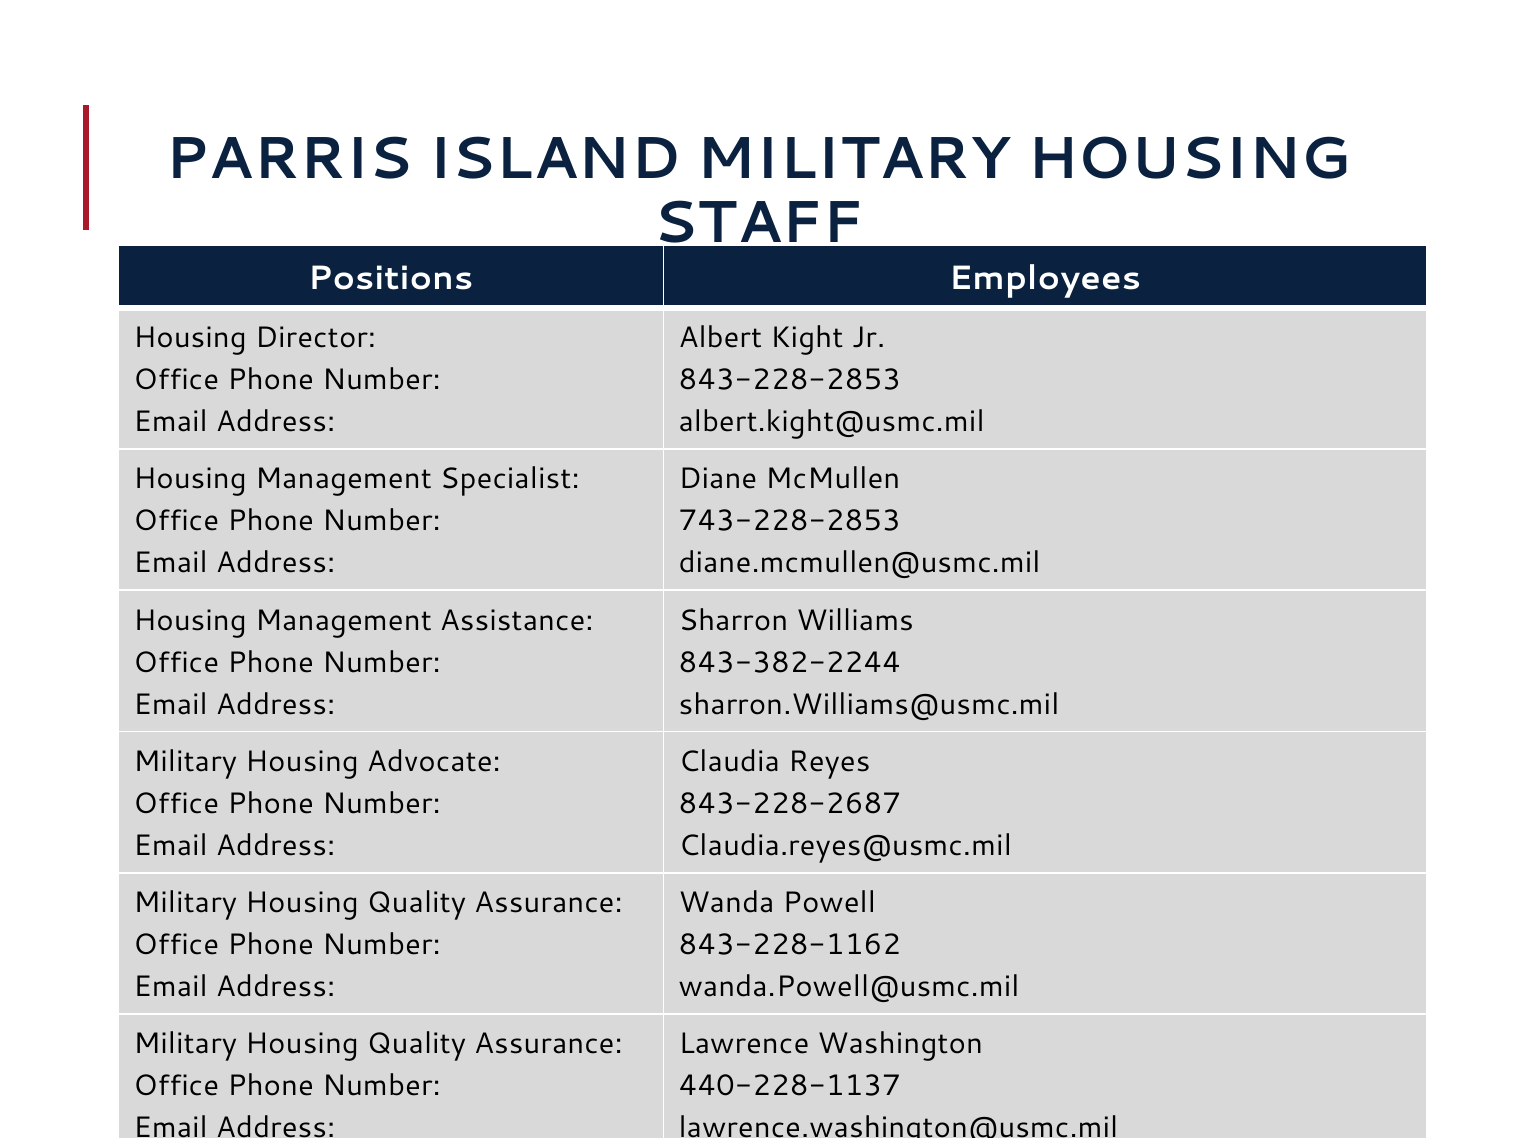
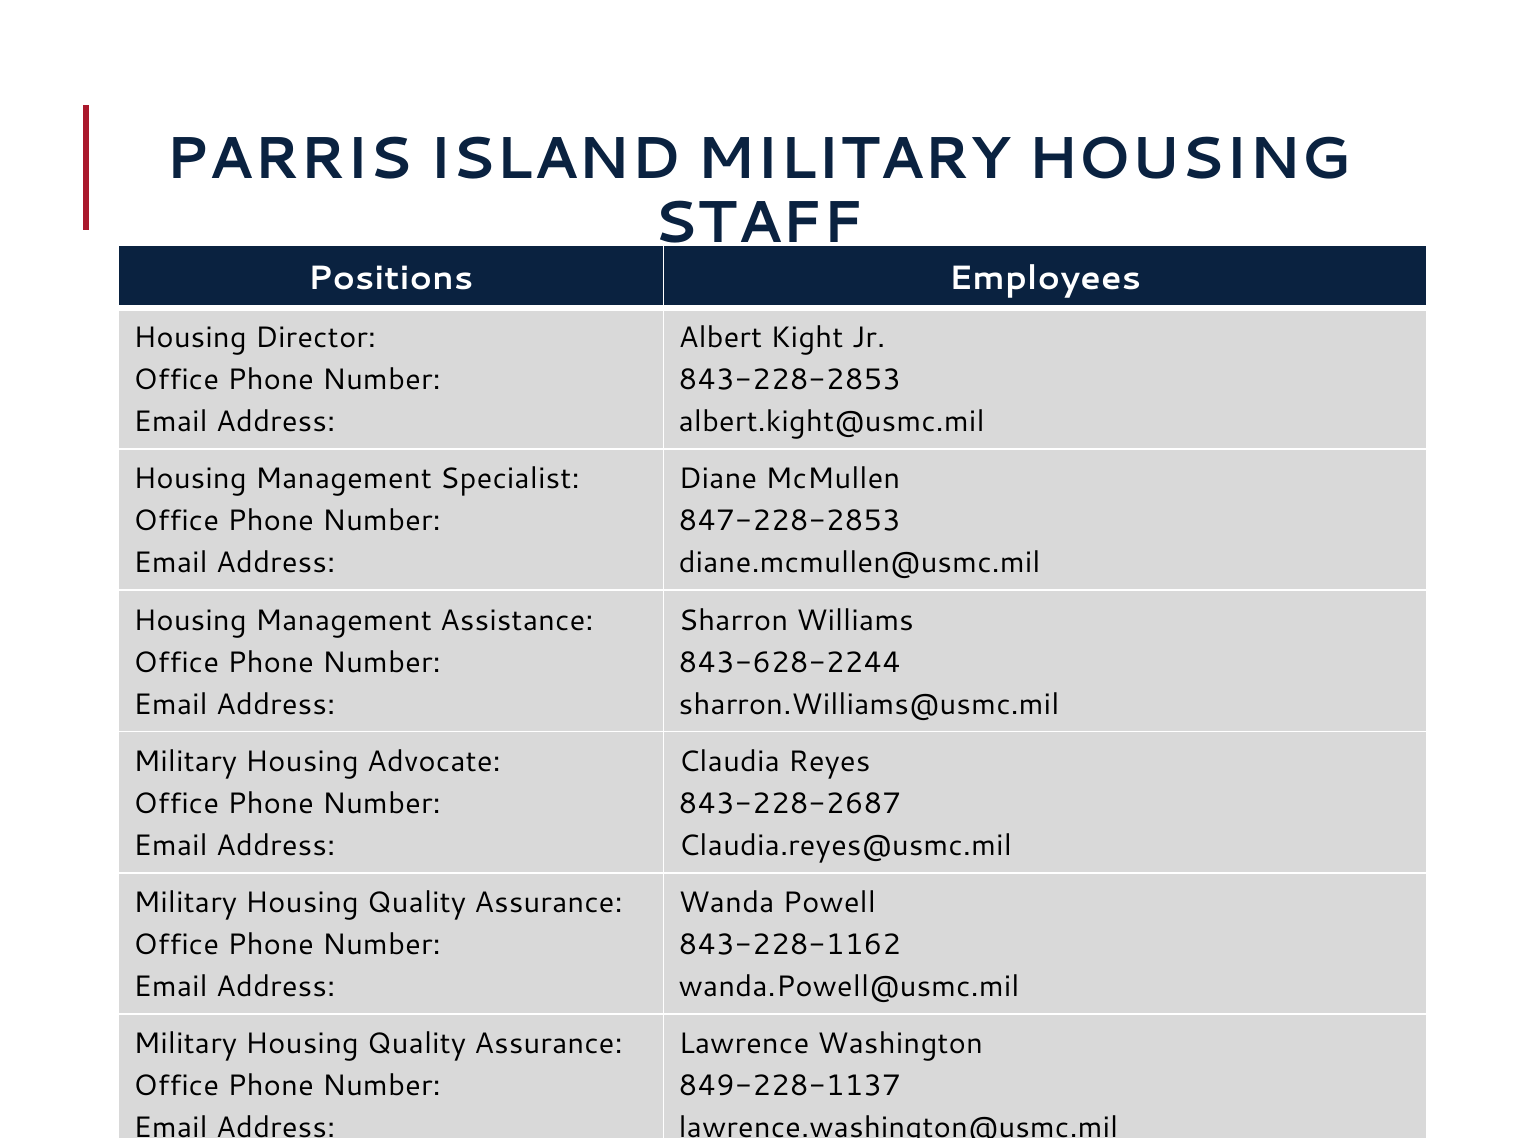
743-228-2853: 743-228-2853 -> 847-228-2853
843-382-2244: 843-382-2244 -> 843-628-2244
440-228-1137: 440-228-1137 -> 849-228-1137
